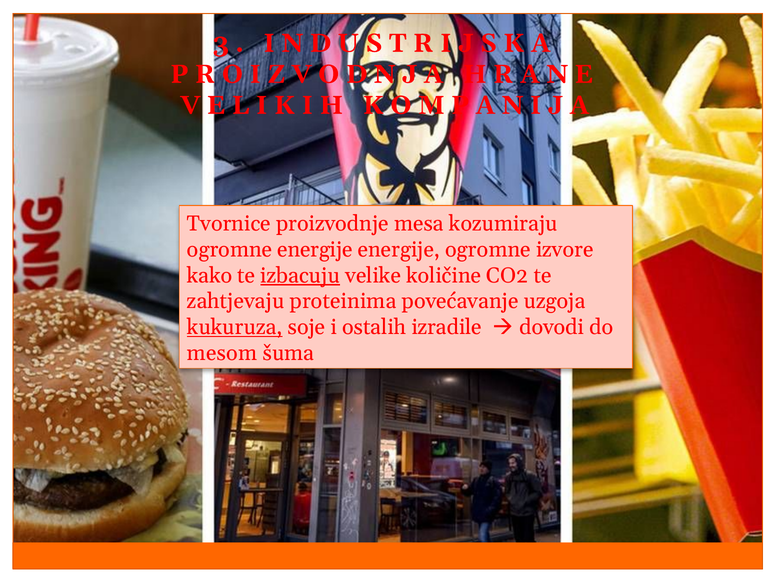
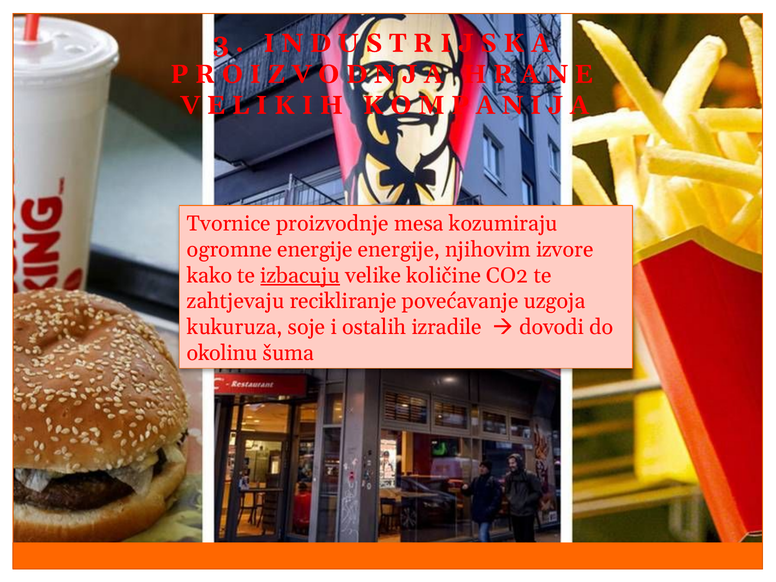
energije ogromne: ogromne -> njihovim
proteinima: proteinima -> recikliranje
kukuruza underline: present -> none
mesom: mesom -> okolinu
